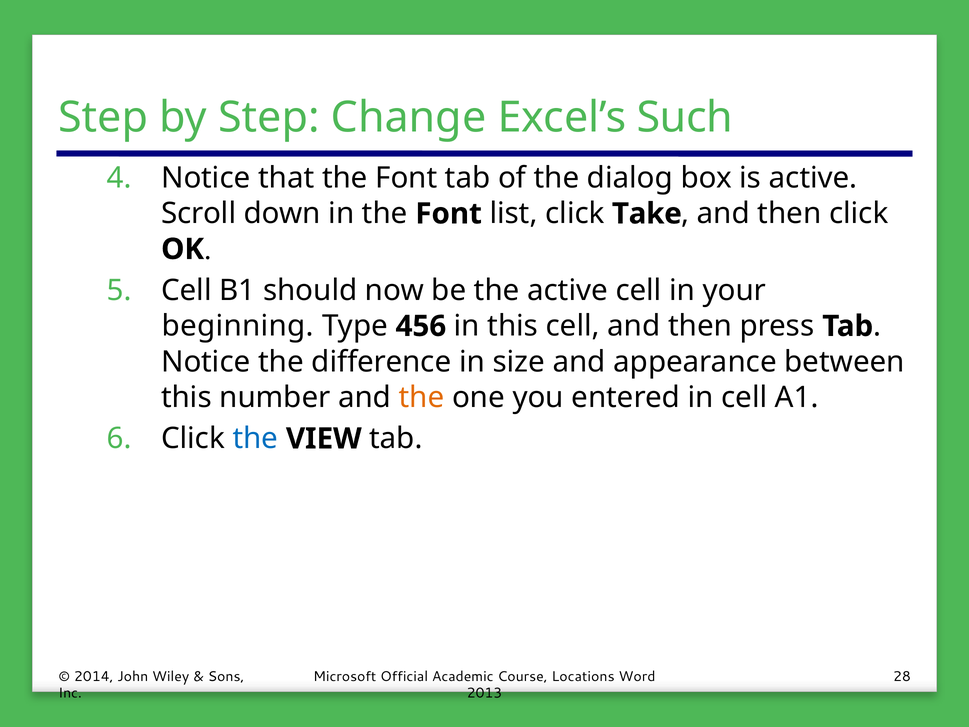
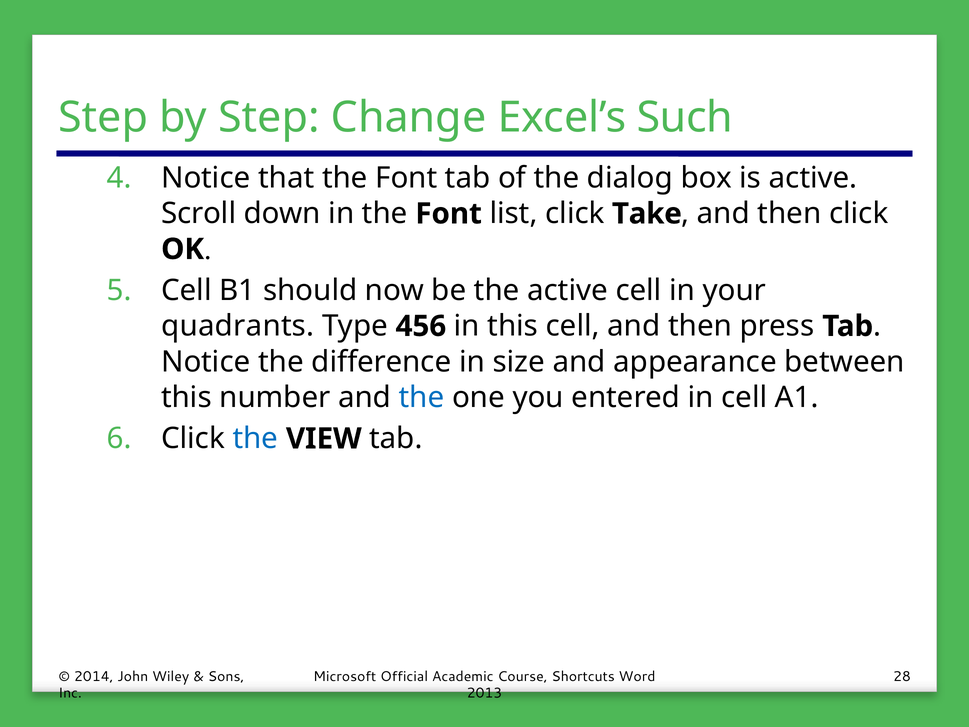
beginning: beginning -> quadrants
the at (422, 397) colour: orange -> blue
Locations: Locations -> Shortcuts
